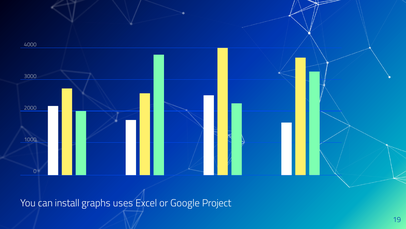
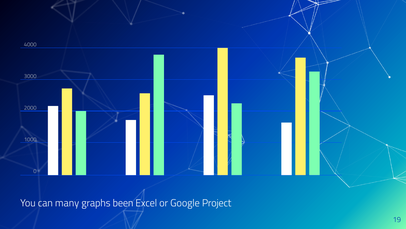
install: install -> many
uses: uses -> been
